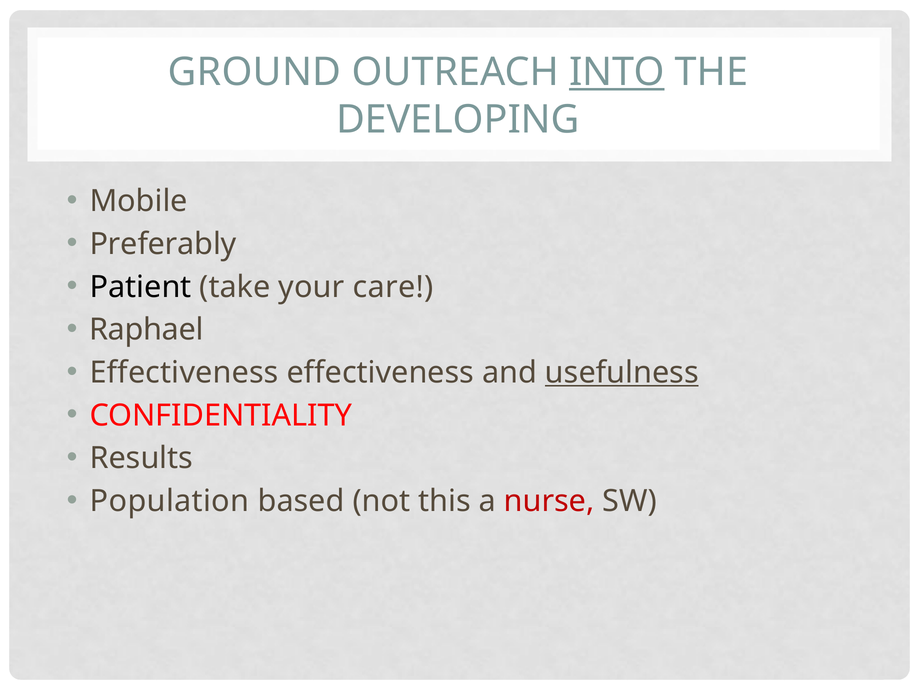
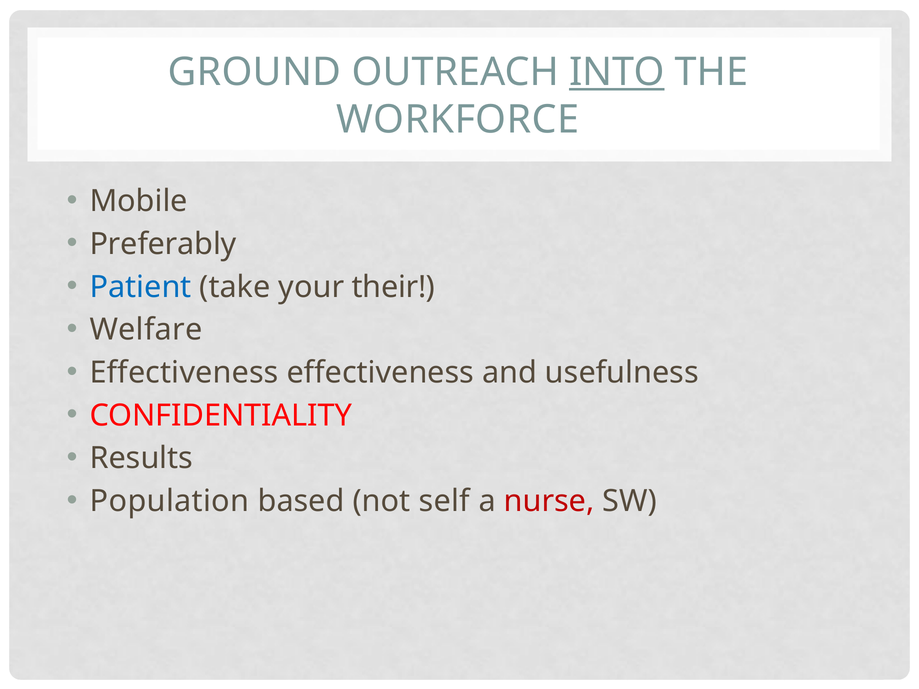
DEVELOPING: DEVELOPING -> WORKFORCE
Patient colour: black -> blue
care: care -> their
Raphael: Raphael -> Welfare
usefulness underline: present -> none
this: this -> self
